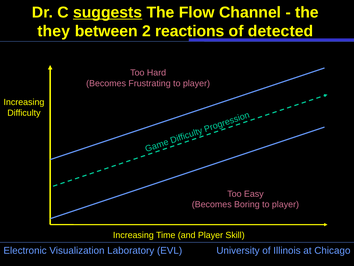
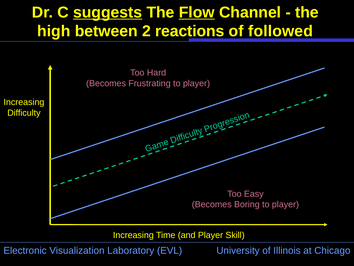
Flow underline: none -> present
they: they -> high
detected: detected -> followed
